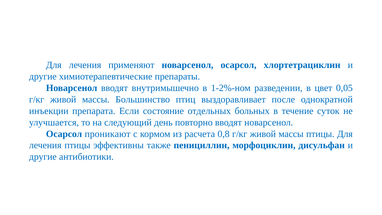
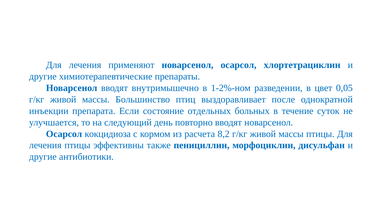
проникают: проникают -> кокцидиоза
0,8: 0,8 -> 8,2
